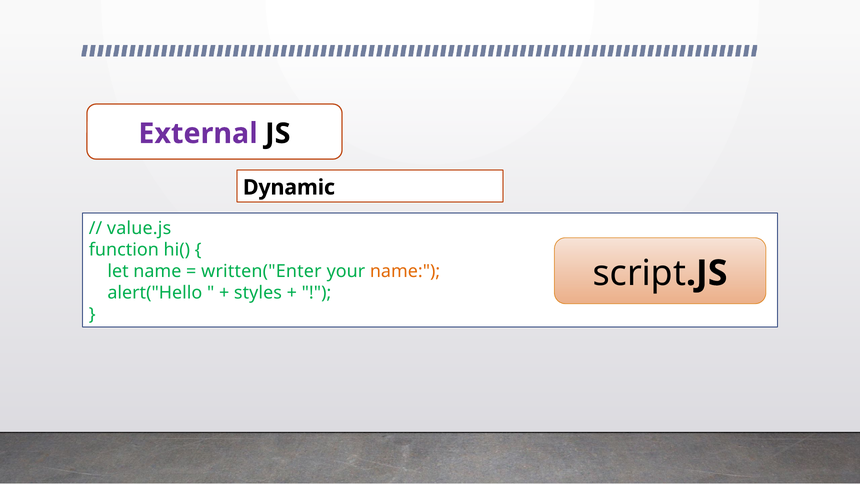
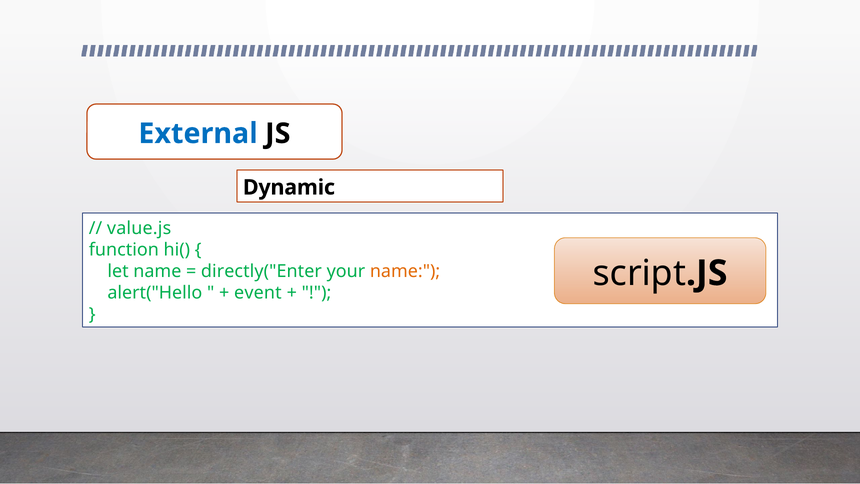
External colour: purple -> blue
written("Enter: written("Enter -> directly("Enter
styles: styles -> event
